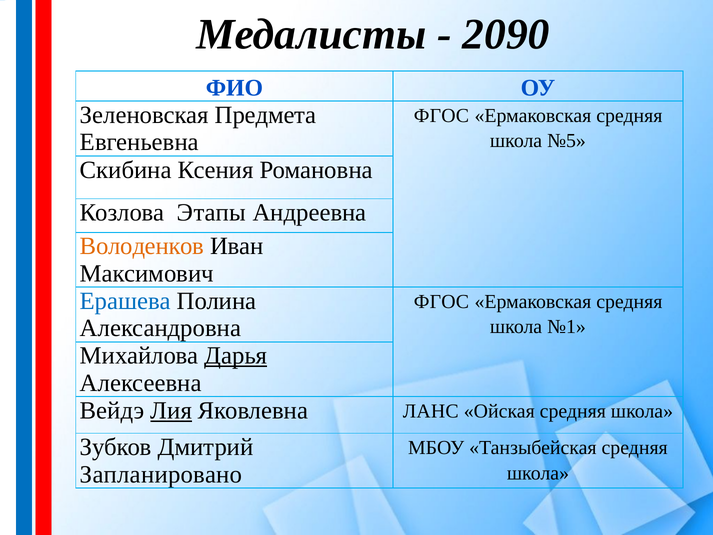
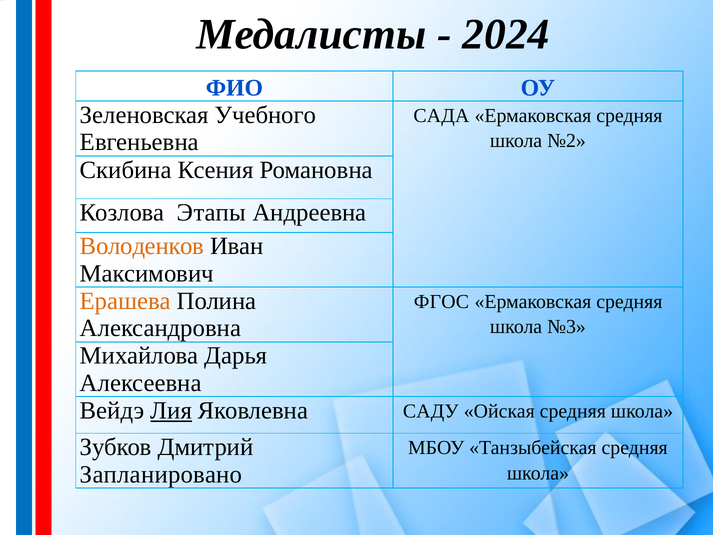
2090: 2090 -> 2024
Предмета: Предмета -> Учебного
ФГОС at (441, 116): ФГОС -> САДА
№5: №5 -> №2
Ерашева colour: blue -> orange
№1: №1 -> №3
Дарья underline: present -> none
ЛАНС: ЛАНС -> САДУ
